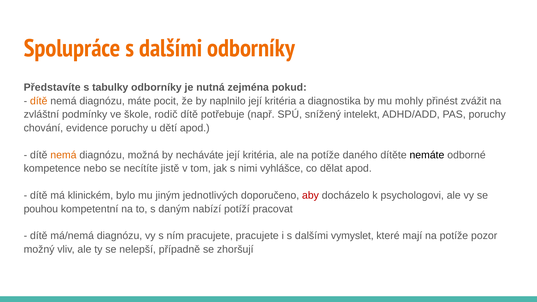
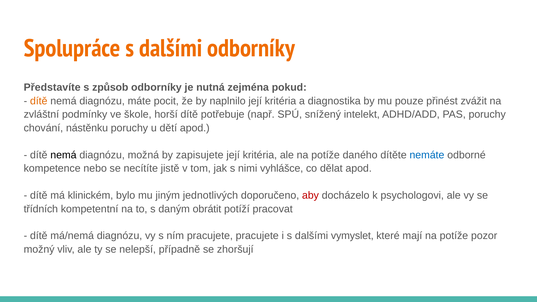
tabulky: tabulky -> způsob
mohly: mohly -> pouze
rodič: rodič -> horší
evidence: evidence -> nástěnku
nemá at (63, 155) colour: orange -> black
necháváte: necháváte -> zapisujete
nemáte colour: black -> blue
pouhou: pouhou -> třídních
nabízí: nabízí -> obrátit
